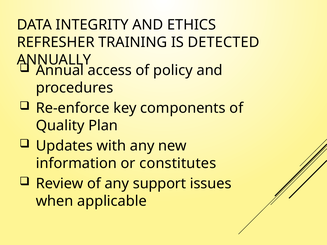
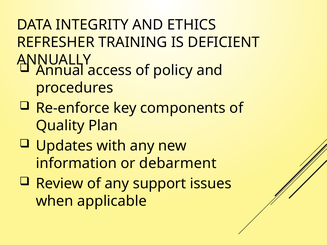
DETECTED: DETECTED -> DEFICIENT
constitutes: constitutes -> debarment
